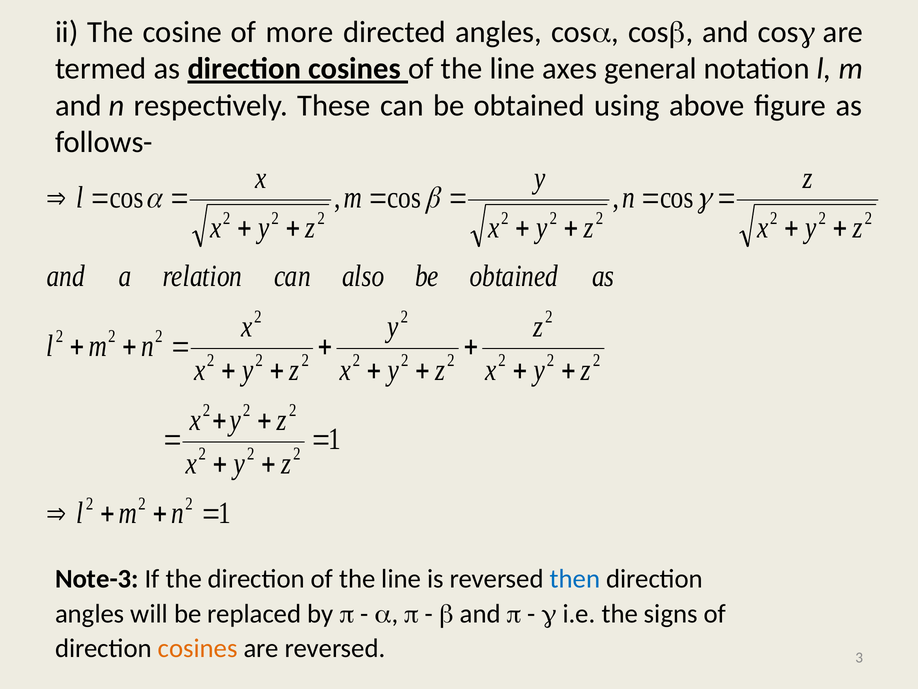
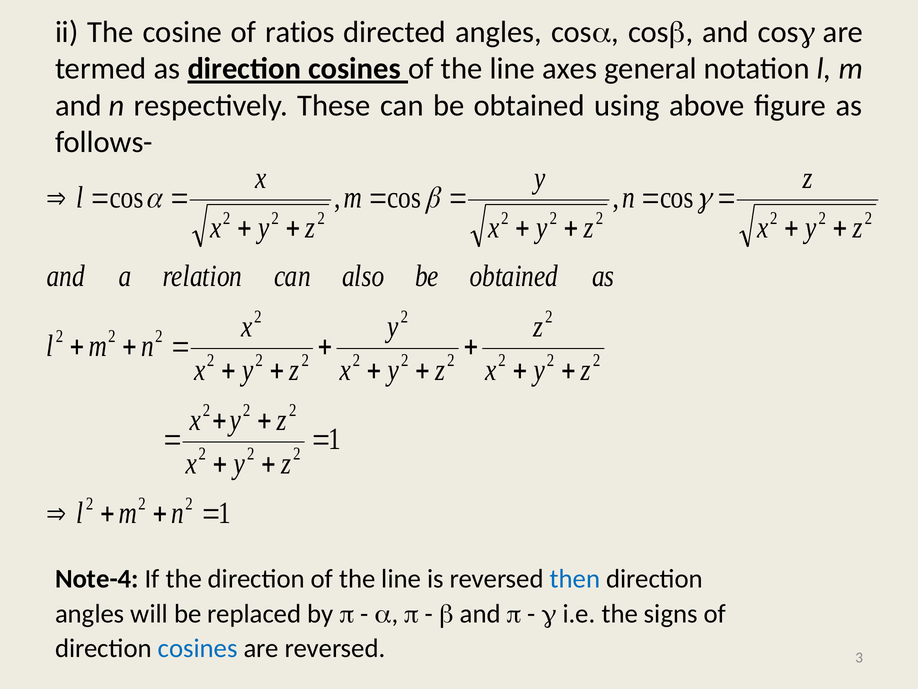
more: more -> ratios
Note-3: Note-3 -> Note-4
cosines at (198, 648) colour: orange -> blue
